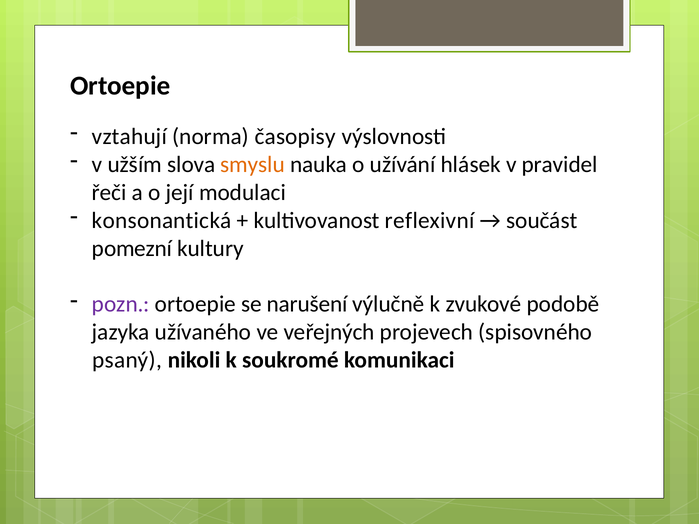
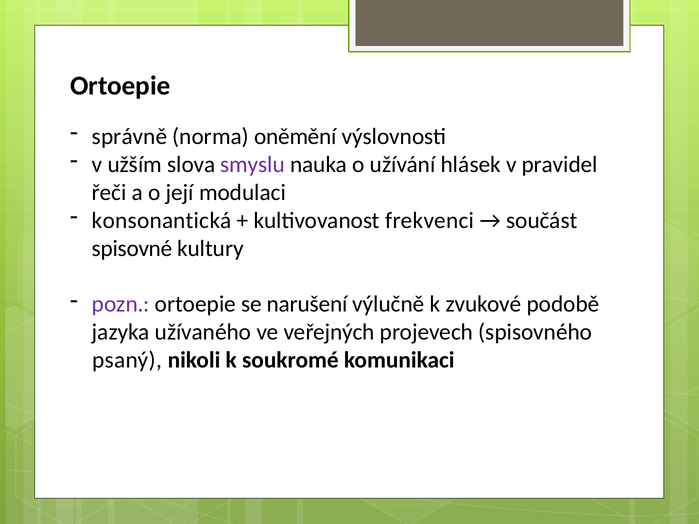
vztahují: vztahují -> správně
časopisy: časopisy -> oněmění
smyslu colour: orange -> purple
reflexivní: reflexivní -> frekvenci
pomezní: pomezní -> spisovné
